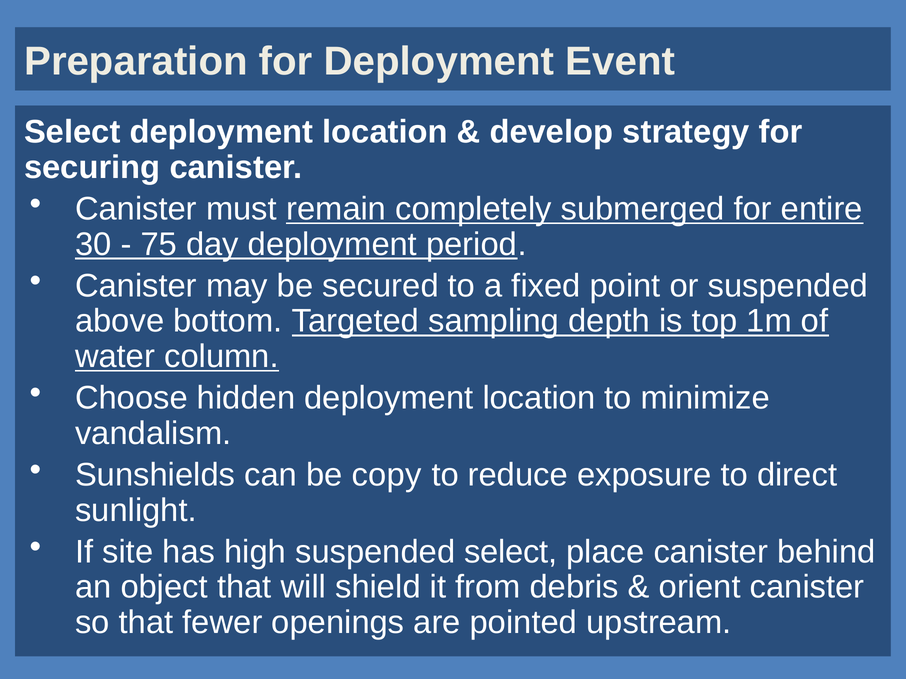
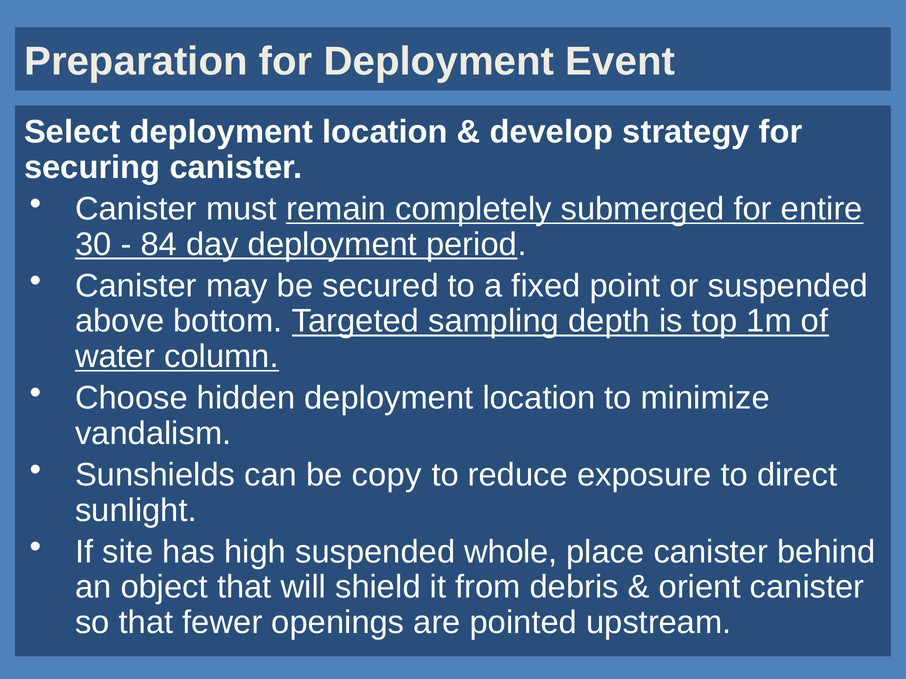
75: 75 -> 84
suspended select: select -> whole
